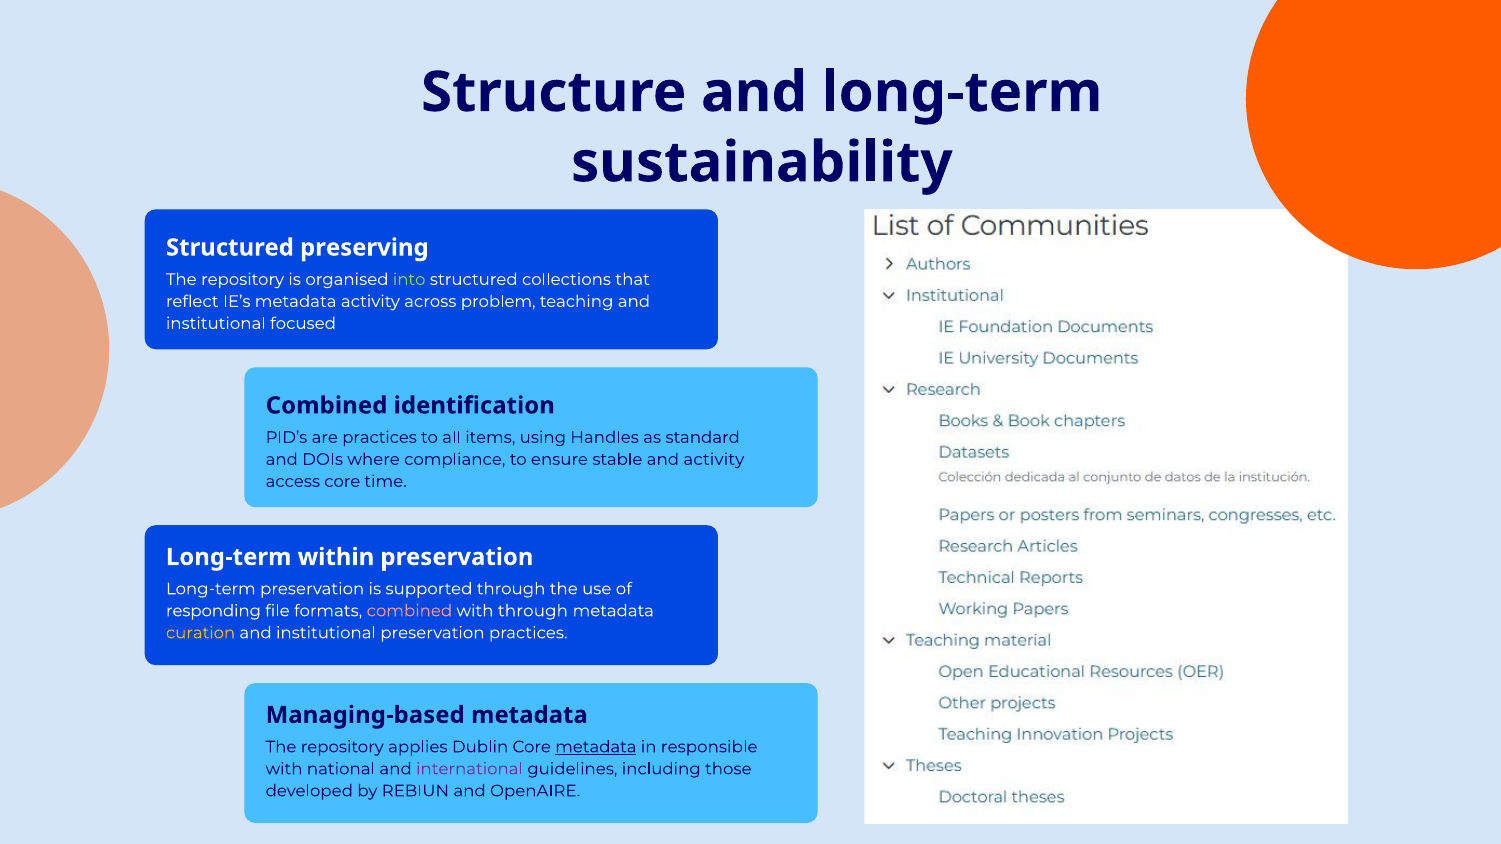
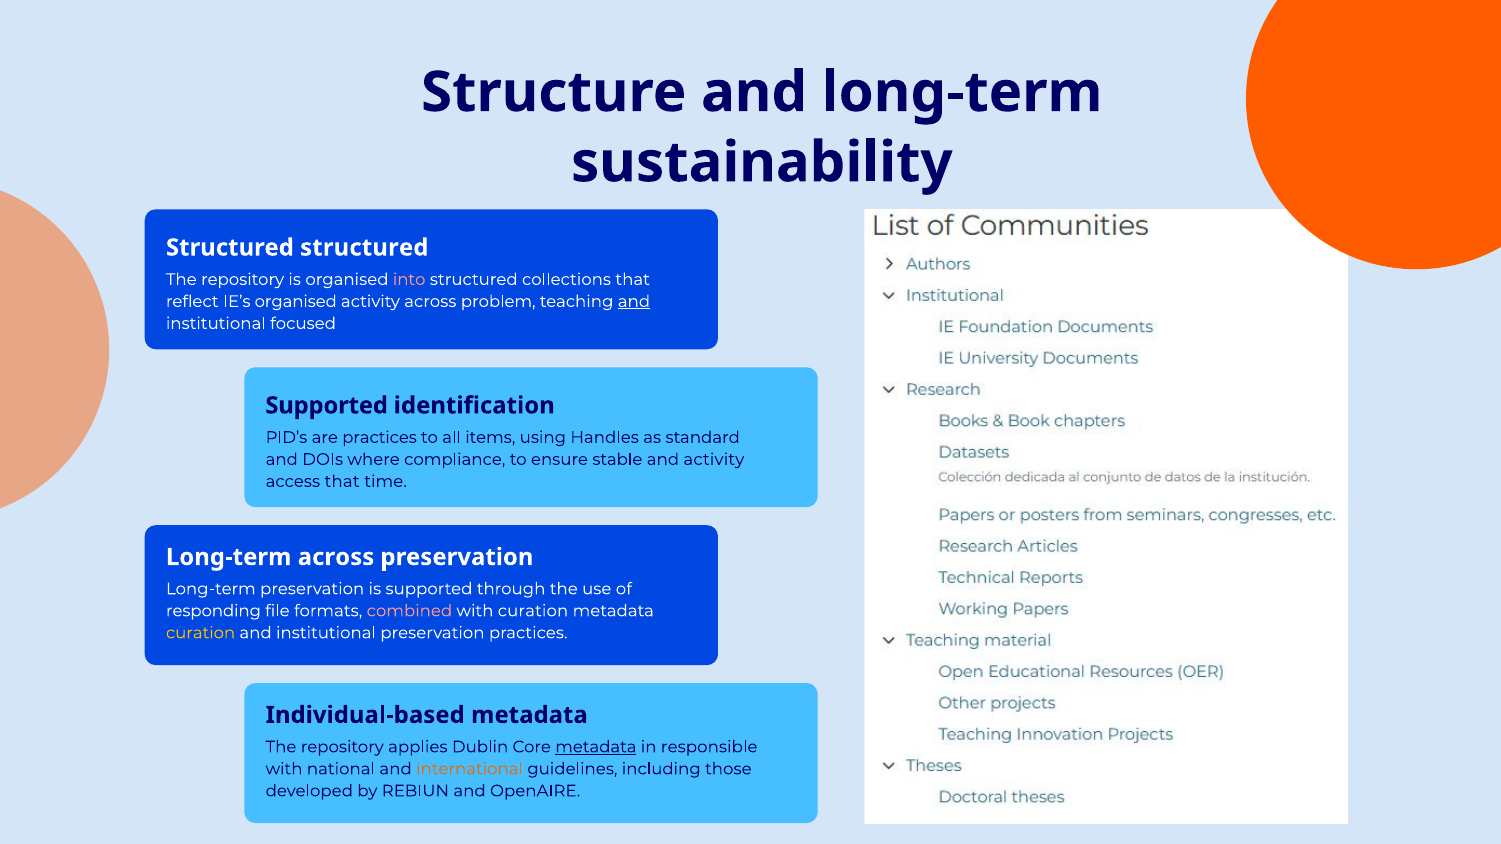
Structured preserving: preserving -> structured
into colour: light green -> pink
IE’s metadata: metadata -> organised
and at (634, 302) underline: none -> present
Combined at (326, 406): Combined -> Supported
access core: core -> that
Long-term within: within -> across
with through: through -> curation
Managing-based: Managing-based -> Individual-based
international colour: purple -> orange
